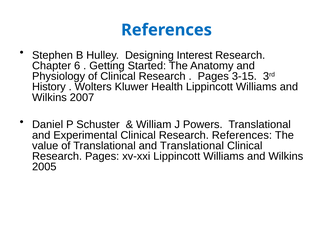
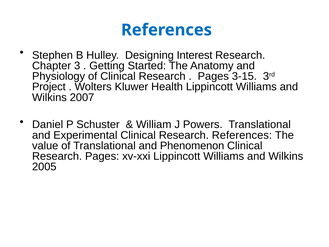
6: 6 -> 3
History: History -> Project
and Translational: Translational -> Phenomenon
